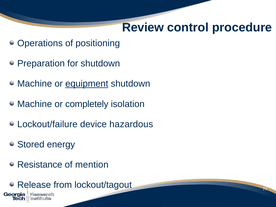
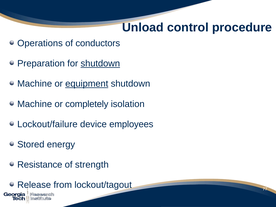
Review: Review -> Unload
positioning: positioning -> conductors
shutdown at (100, 64) underline: none -> present
hazardous: hazardous -> employees
mention: mention -> strength
